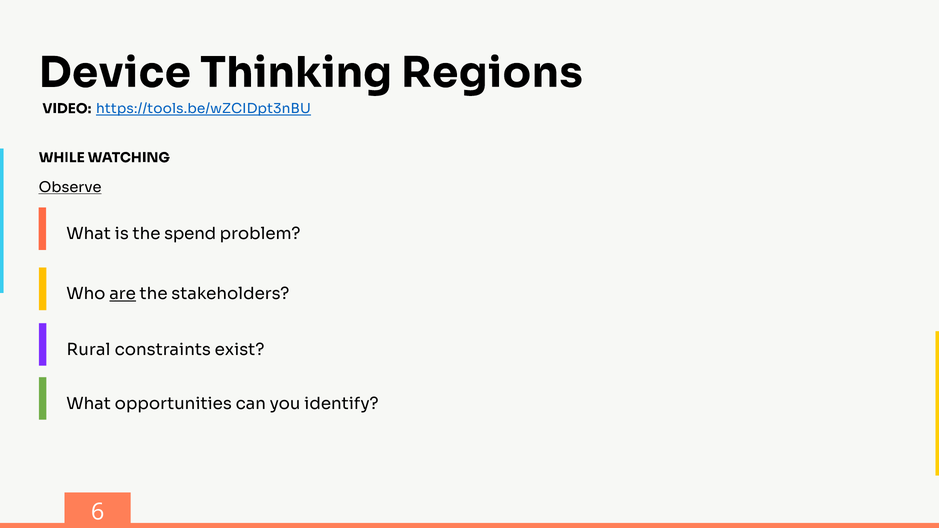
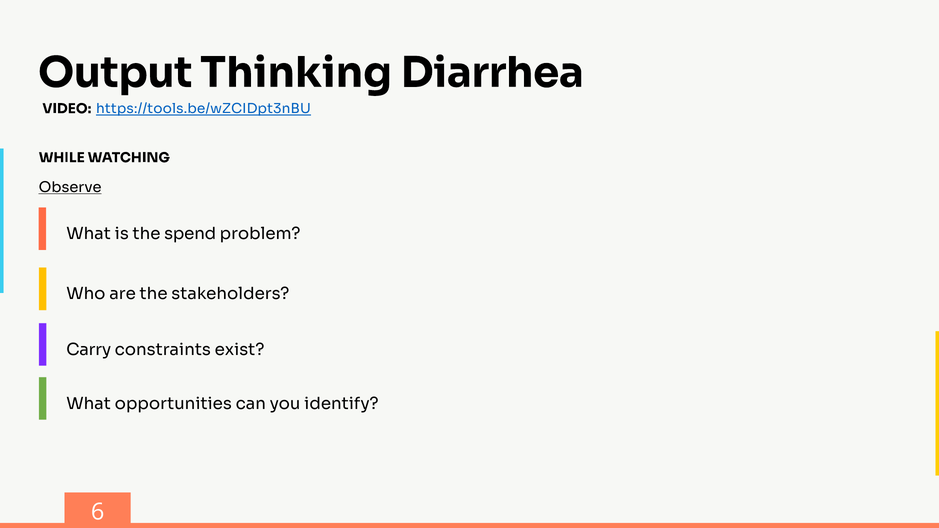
Device: Device -> Output
Regions: Regions -> Diarrhea
are underline: present -> none
Rural: Rural -> Carry
